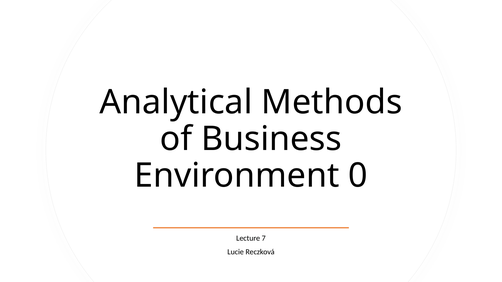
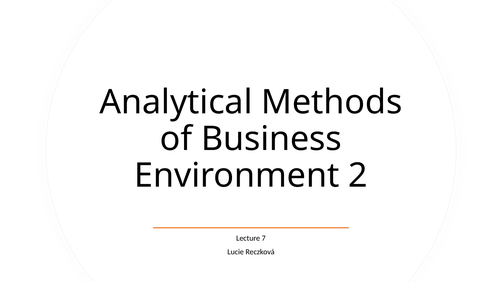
0: 0 -> 2
